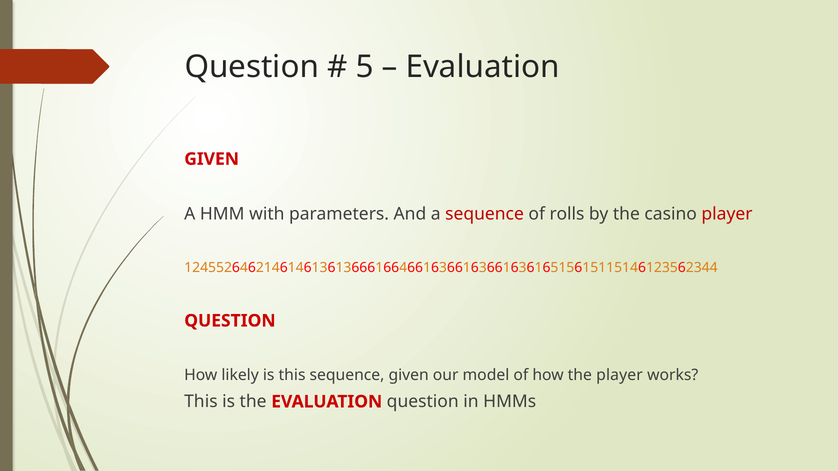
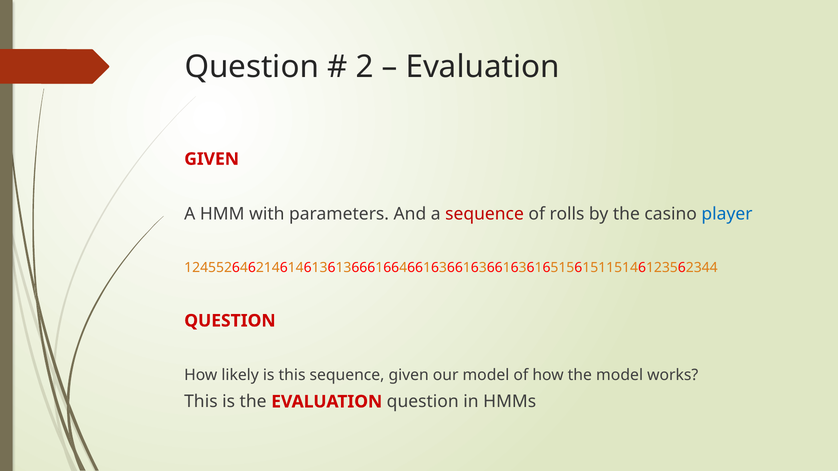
5: 5 -> 2
player at (727, 214) colour: red -> blue
the player: player -> model
